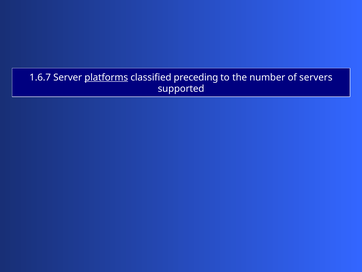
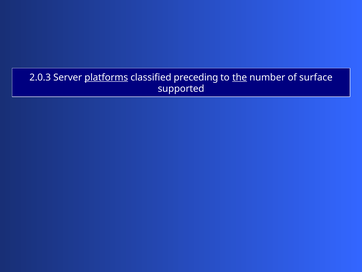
1.6.7: 1.6.7 -> 2.0.3
the underline: none -> present
servers: servers -> surface
